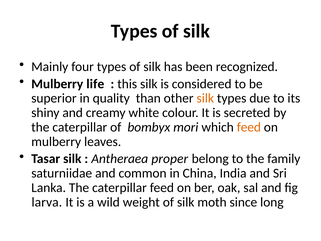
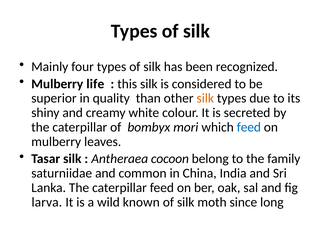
feed at (249, 127) colour: orange -> blue
proper: proper -> cocoon
weight: weight -> known
